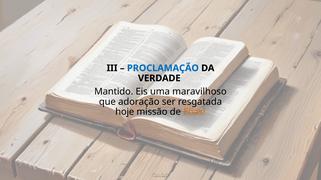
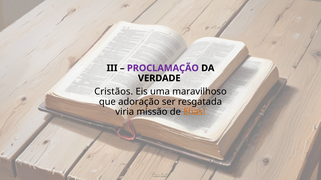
PROCLAMAÇÃO colour: blue -> purple
Mantido: Mantido -> Cristãos
hoje: hoje -> viria
